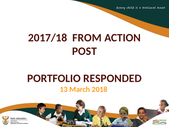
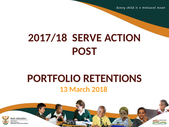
FROM: FROM -> SERVE
RESPONDED: RESPONDED -> RETENTIONS
